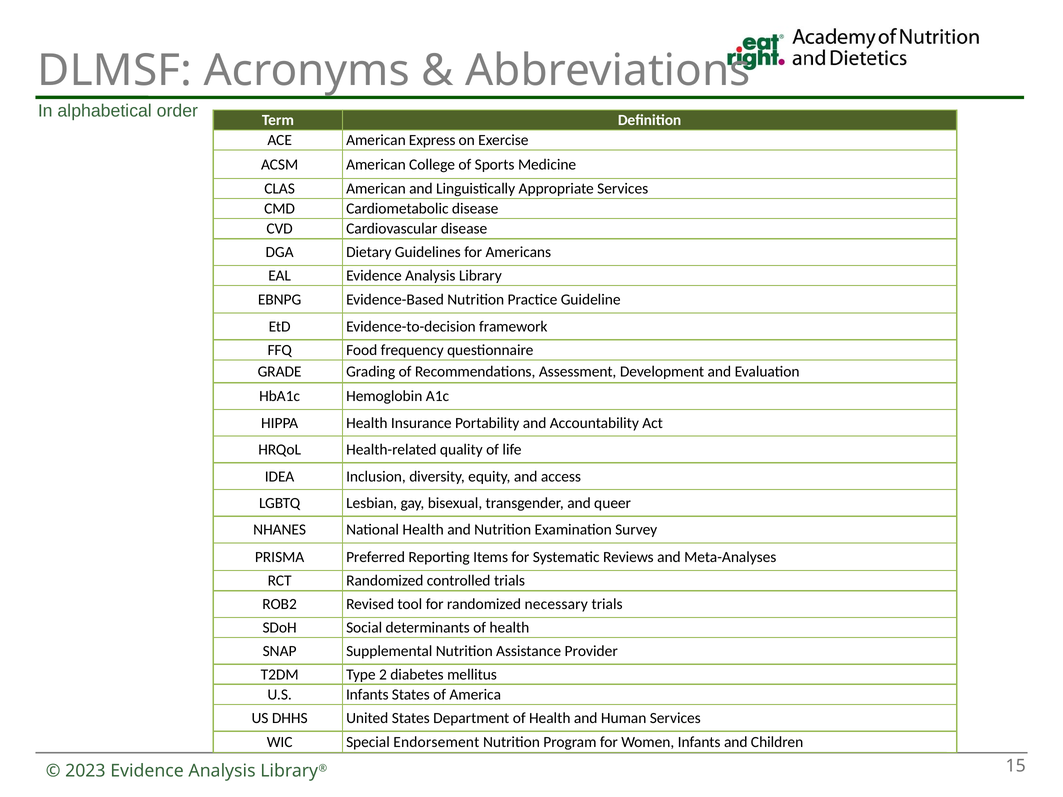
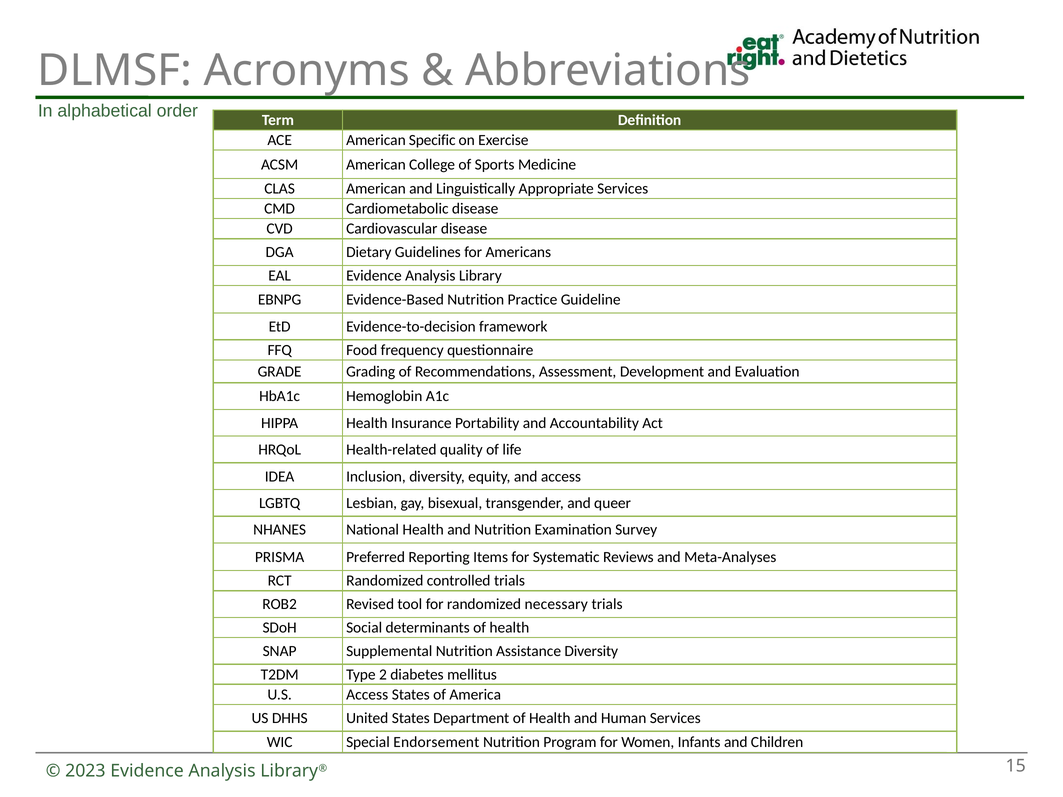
Express: Express -> Specific
Assistance Provider: Provider -> Diversity
U.S Infants: Infants -> Access
